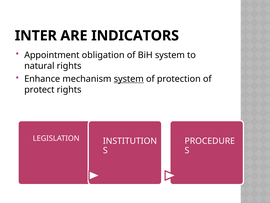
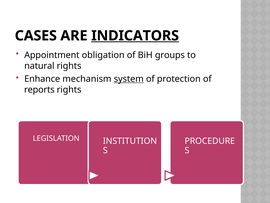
INTER: INTER -> CASES
INDICATORS underline: none -> present
BiH system: system -> groups
protect: protect -> reports
